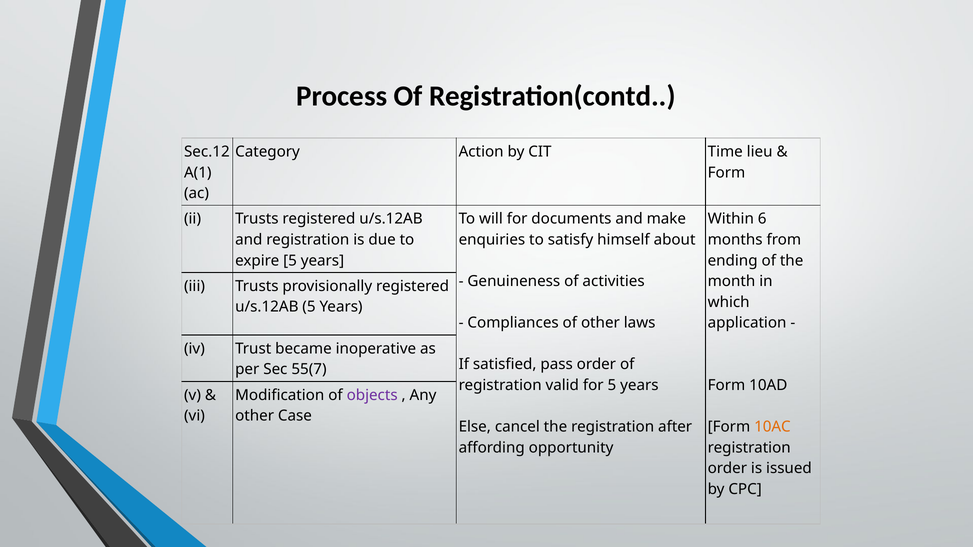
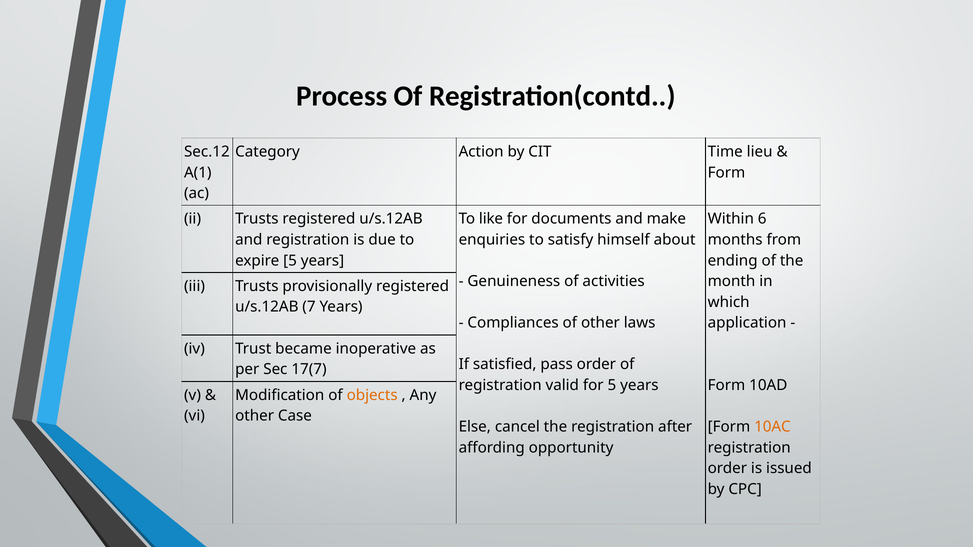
will: will -> like
u/s.12AB 5: 5 -> 7
55(7: 55(7 -> 17(7
objects colour: purple -> orange
